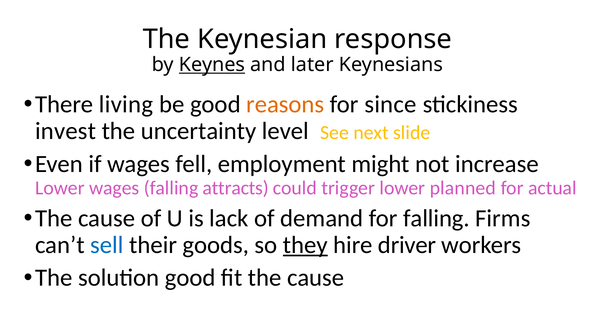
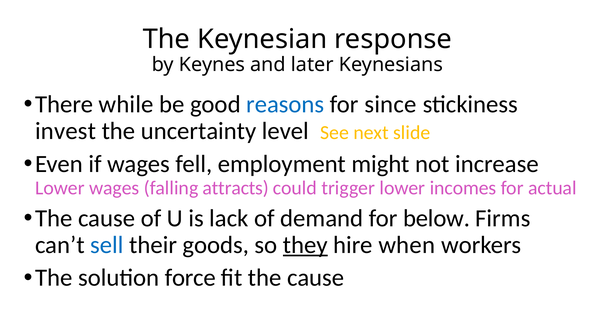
Keynes underline: present -> none
living: living -> while
reasons colour: orange -> blue
planned: planned -> incomes
for falling: falling -> below
driver: driver -> when
solution good: good -> force
